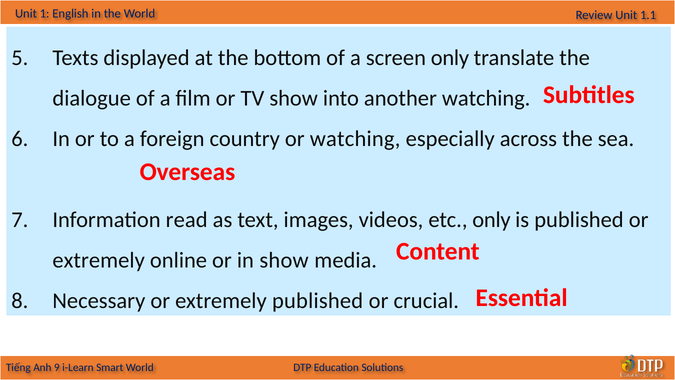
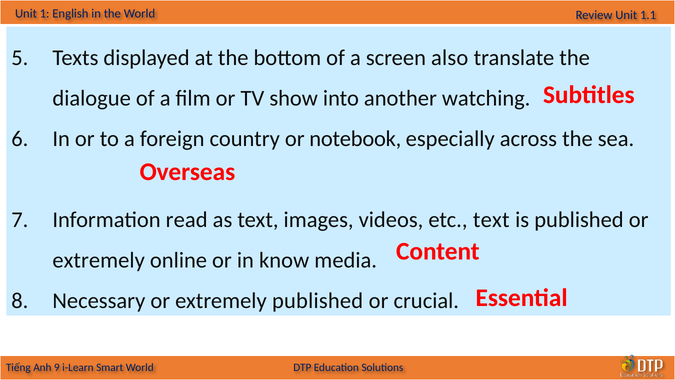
screen only: only -> also
or watching: watching -> notebook
etc only: only -> text
in show: show -> know
